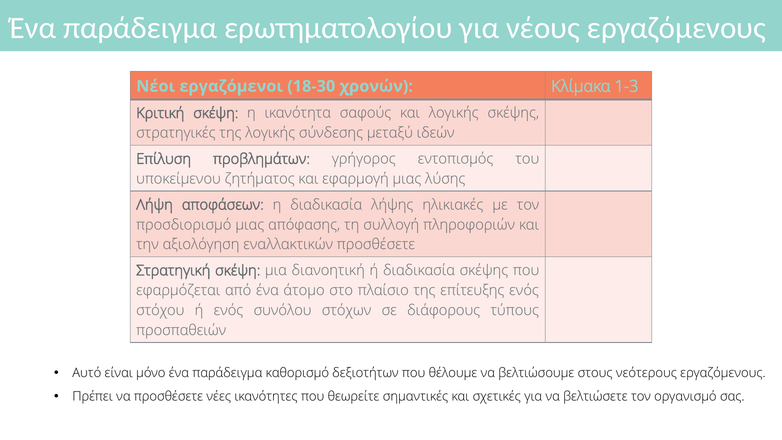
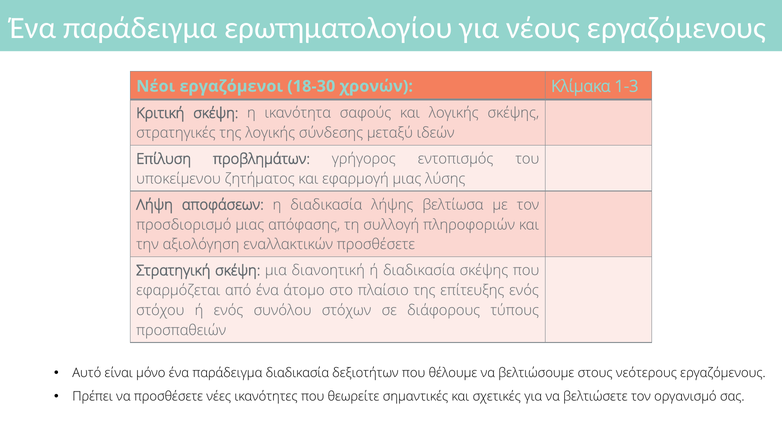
ηλικιακές: ηλικιακές -> βελτίωσα
παράδειγμα καθορισμό: καθορισμό -> διαδικασία
